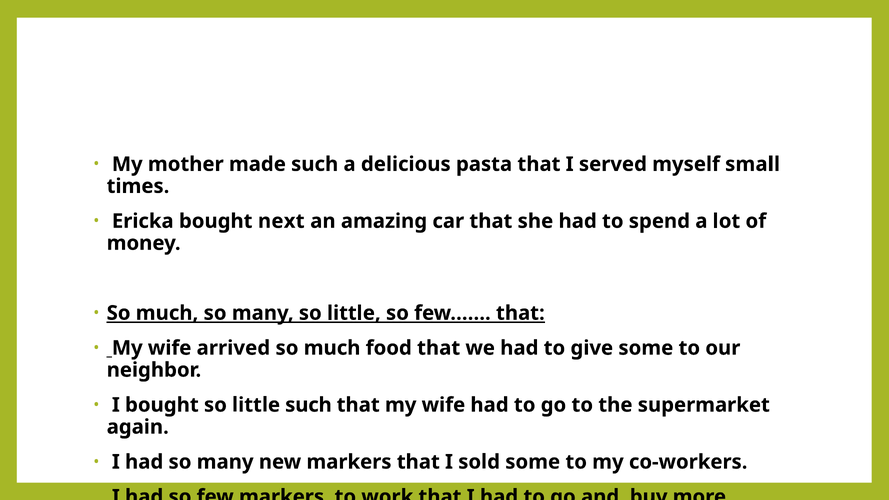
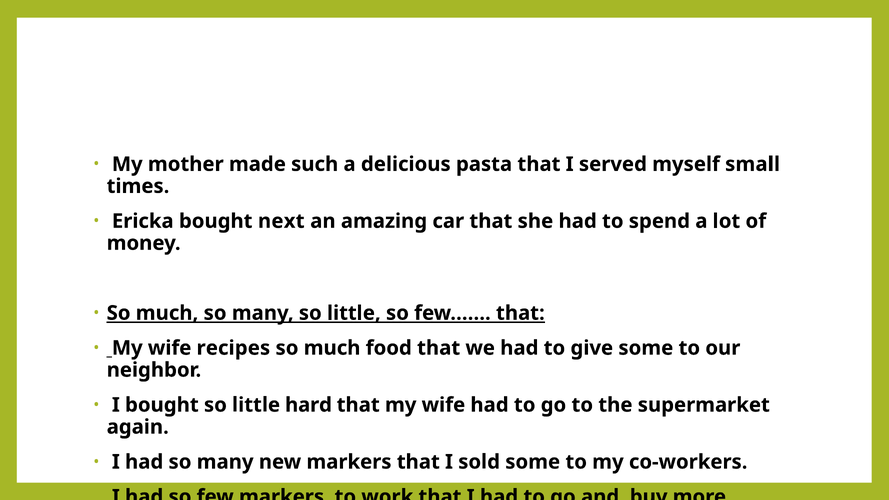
arrived: arrived -> recipes
little such: such -> hard
